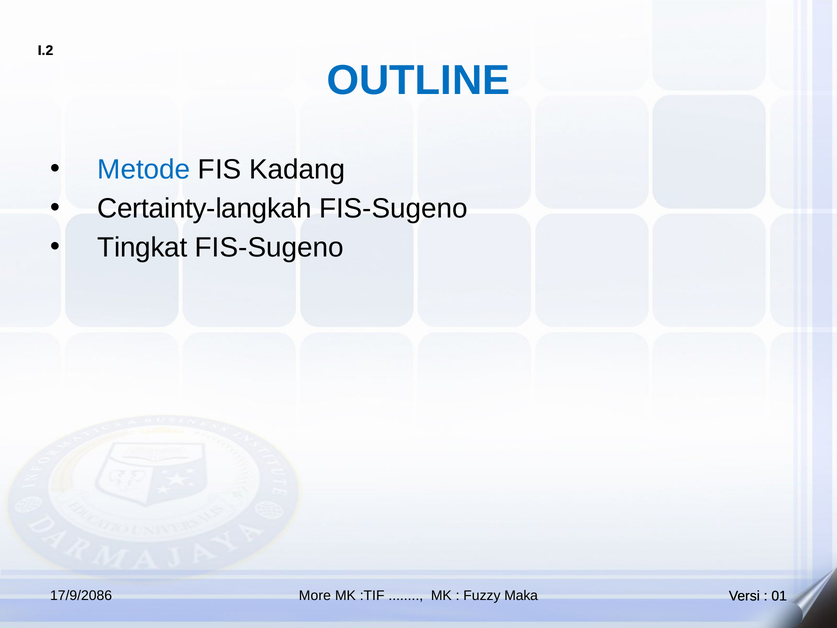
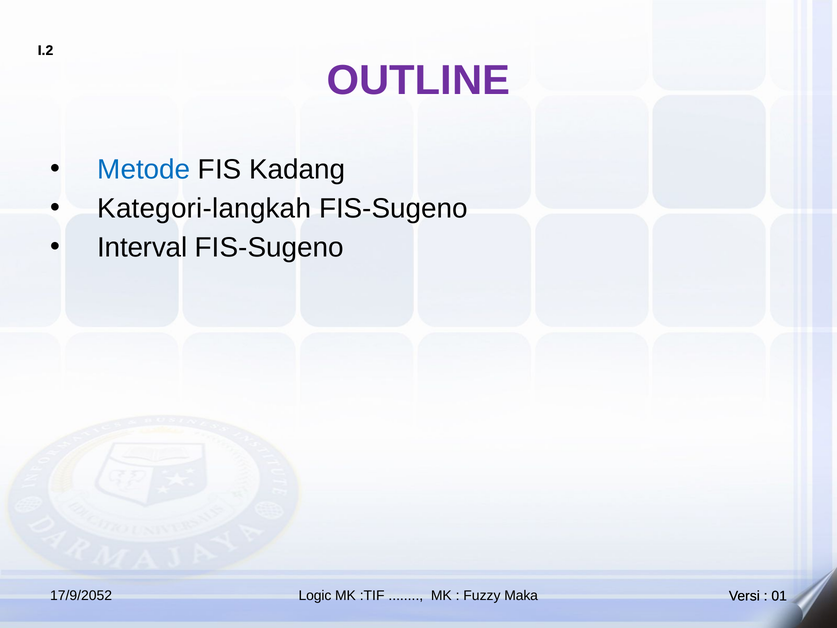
OUTLINE colour: blue -> purple
Certainty-langkah: Certainty-langkah -> Kategori-langkah
Tingkat: Tingkat -> Interval
17/9/2086: 17/9/2086 -> 17/9/2052
More: More -> Logic
